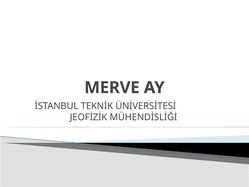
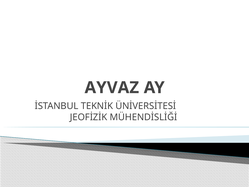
MERVE: MERVE -> AYVAZ
